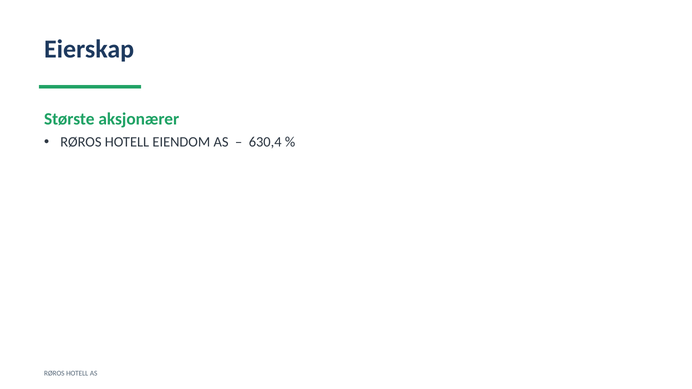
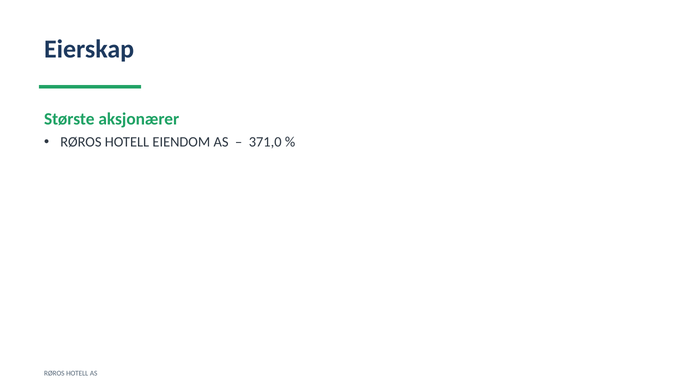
630,4: 630,4 -> 371,0
